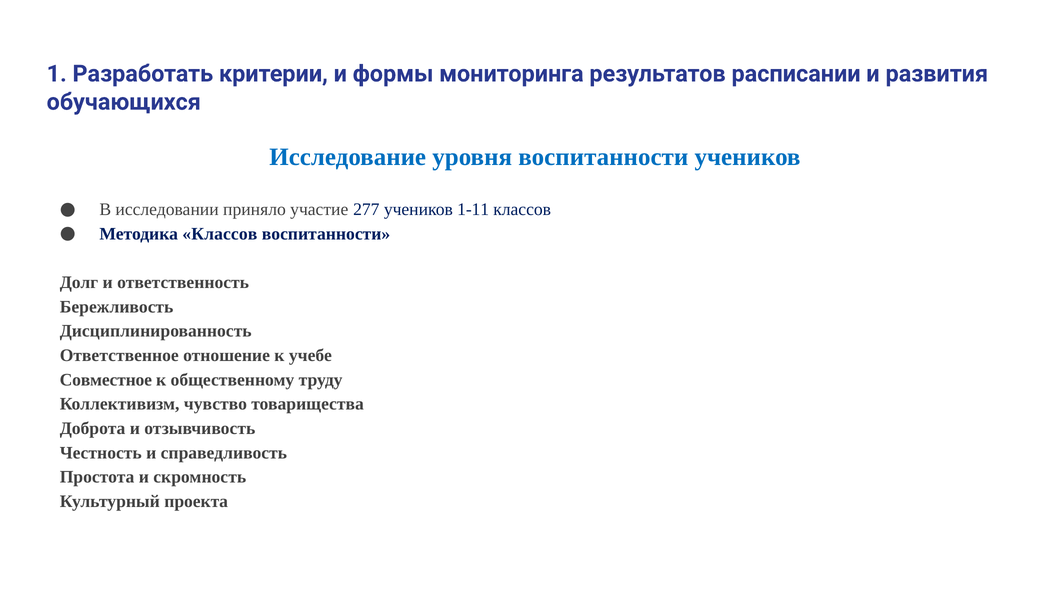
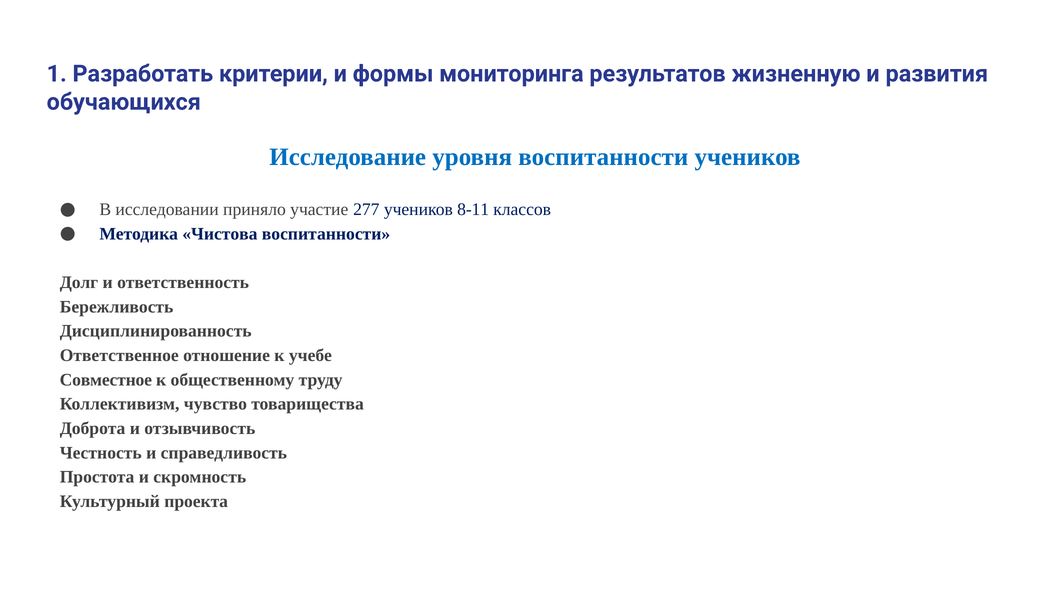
расписании: расписании -> жизненную
1-11: 1-11 -> 8-11
Методика Классов: Классов -> Чистова
